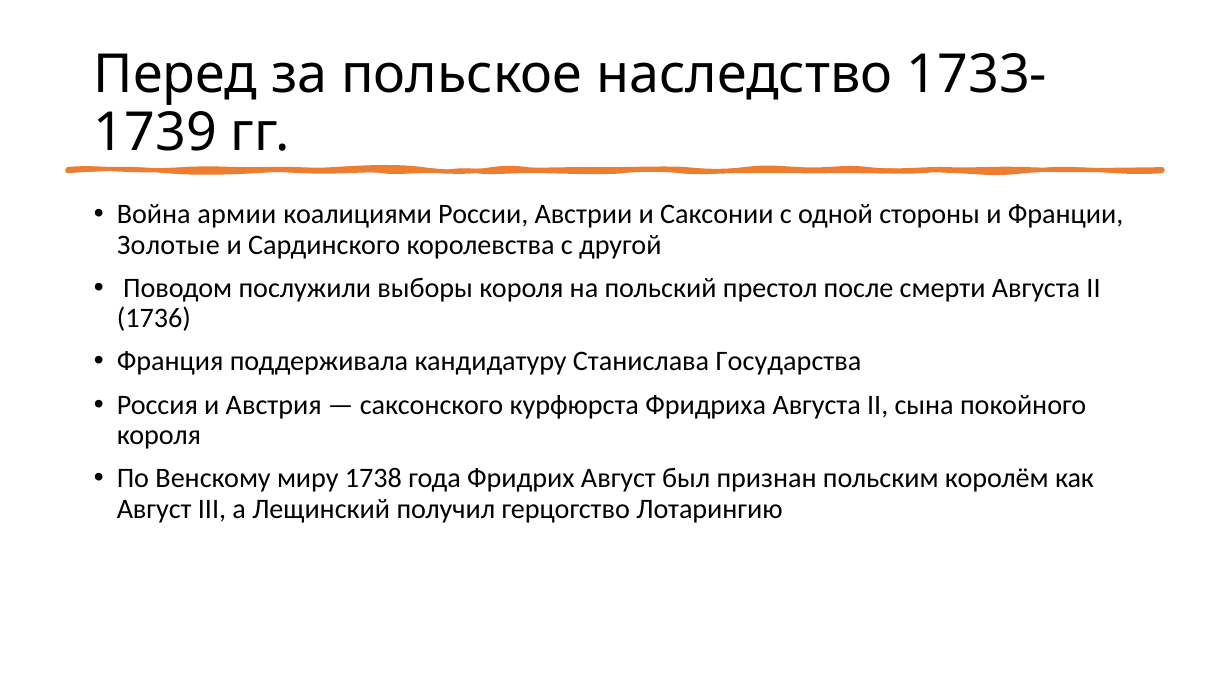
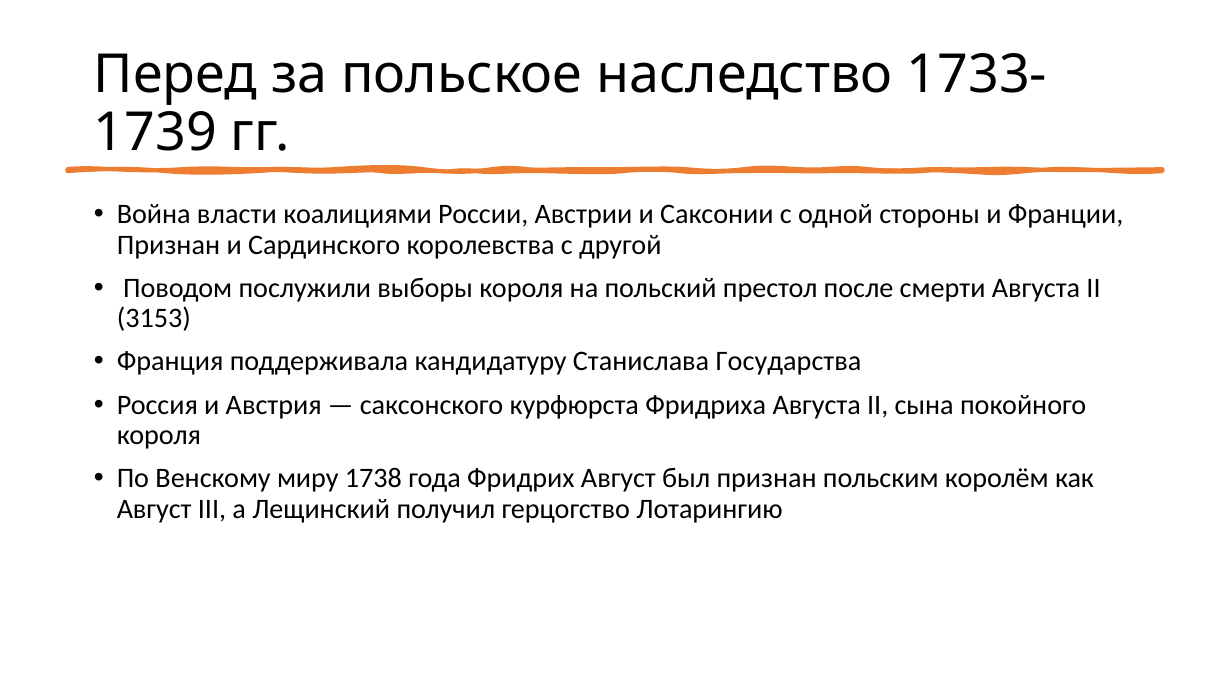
армии: армии -> власти
Золотые at (168, 245): Золотые -> Признан
1736: 1736 -> 3153
